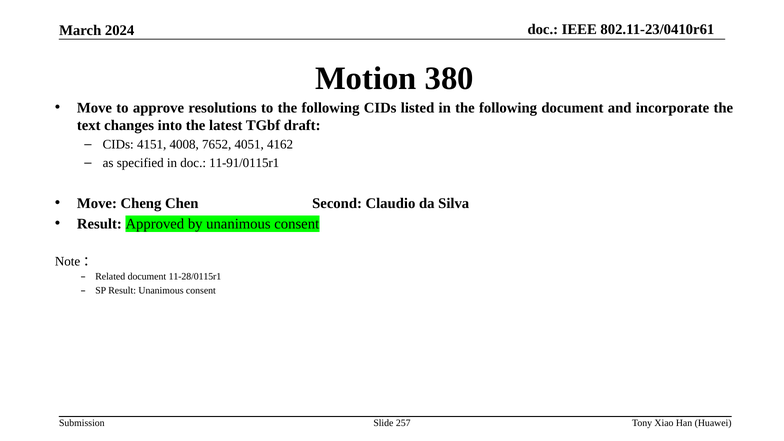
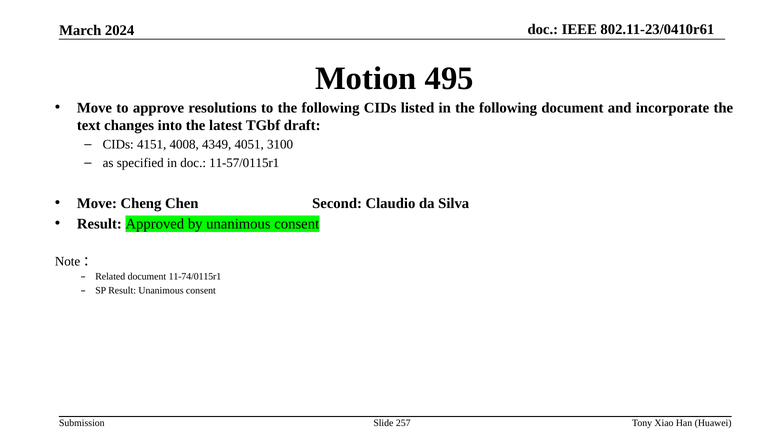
380: 380 -> 495
7652: 7652 -> 4349
4162: 4162 -> 3100
11-91/0115r1: 11-91/0115r1 -> 11-57/0115r1
11-28/0115r1: 11-28/0115r1 -> 11-74/0115r1
